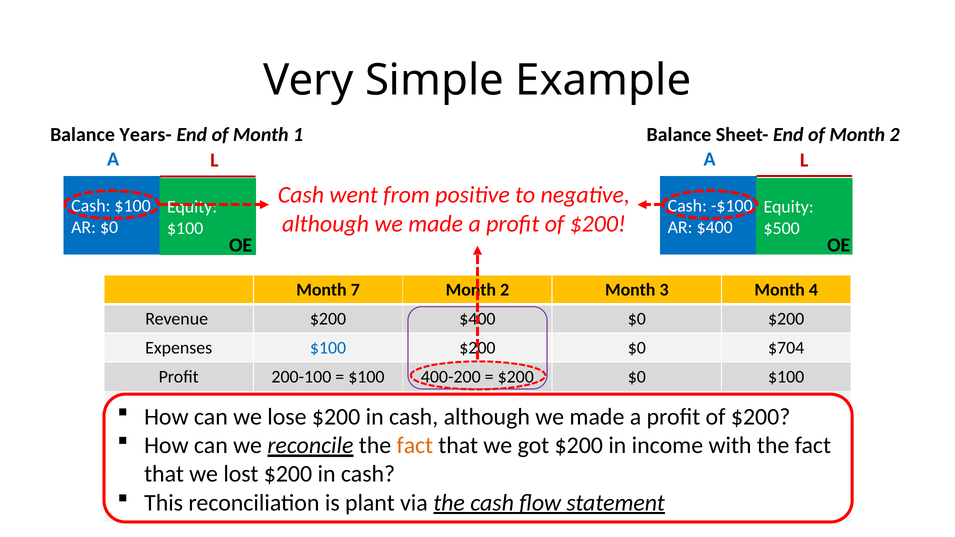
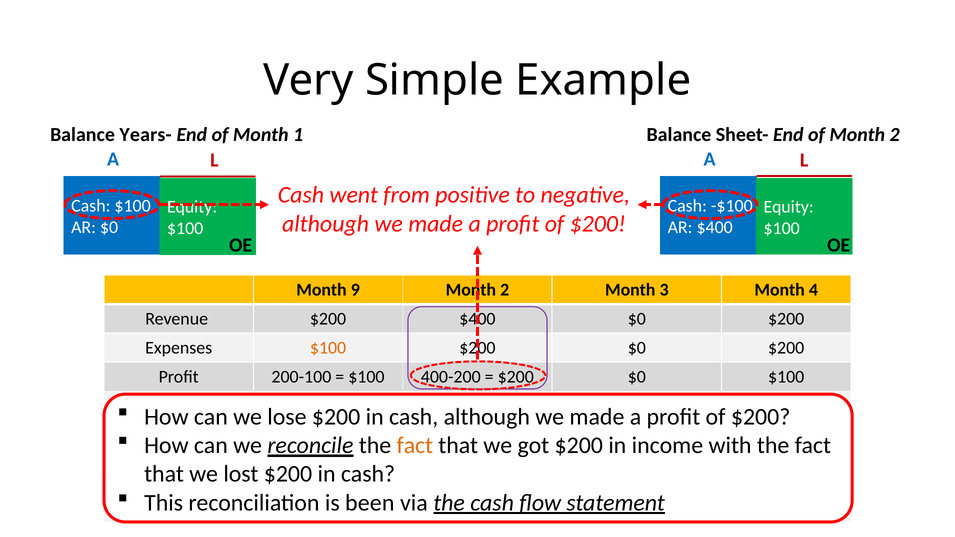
$500 at (782, 228): $500 -> $100
7: 7 -> 9
$100 at (328, 348) colour: blue -> orange
$704 at (786, 348): $704 -> $200
plant: plant -> been
